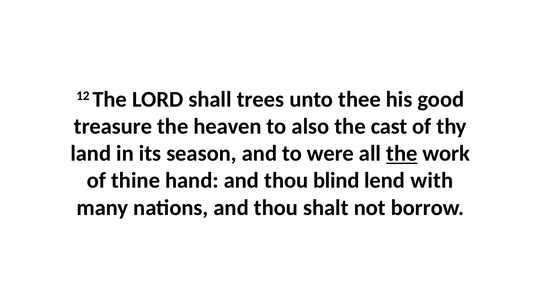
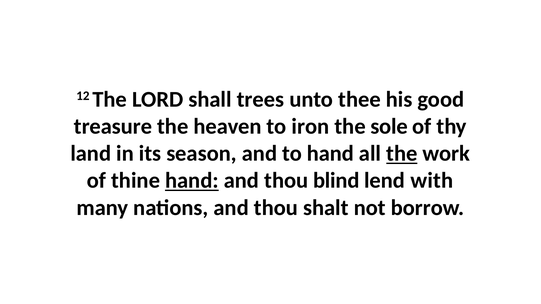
also: also -> iron
cast: cast -> sole
to were: were -> hand
hand at (192, 181) underline: none -> present
